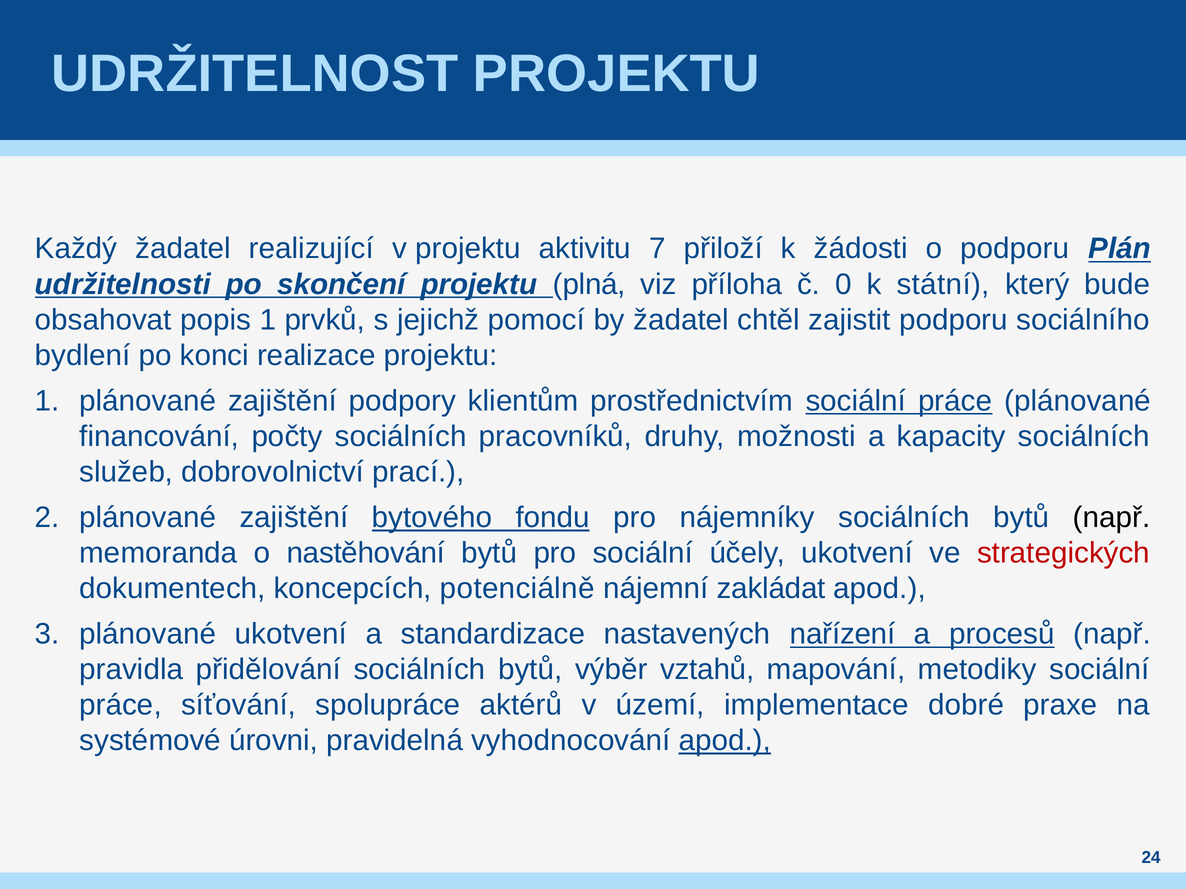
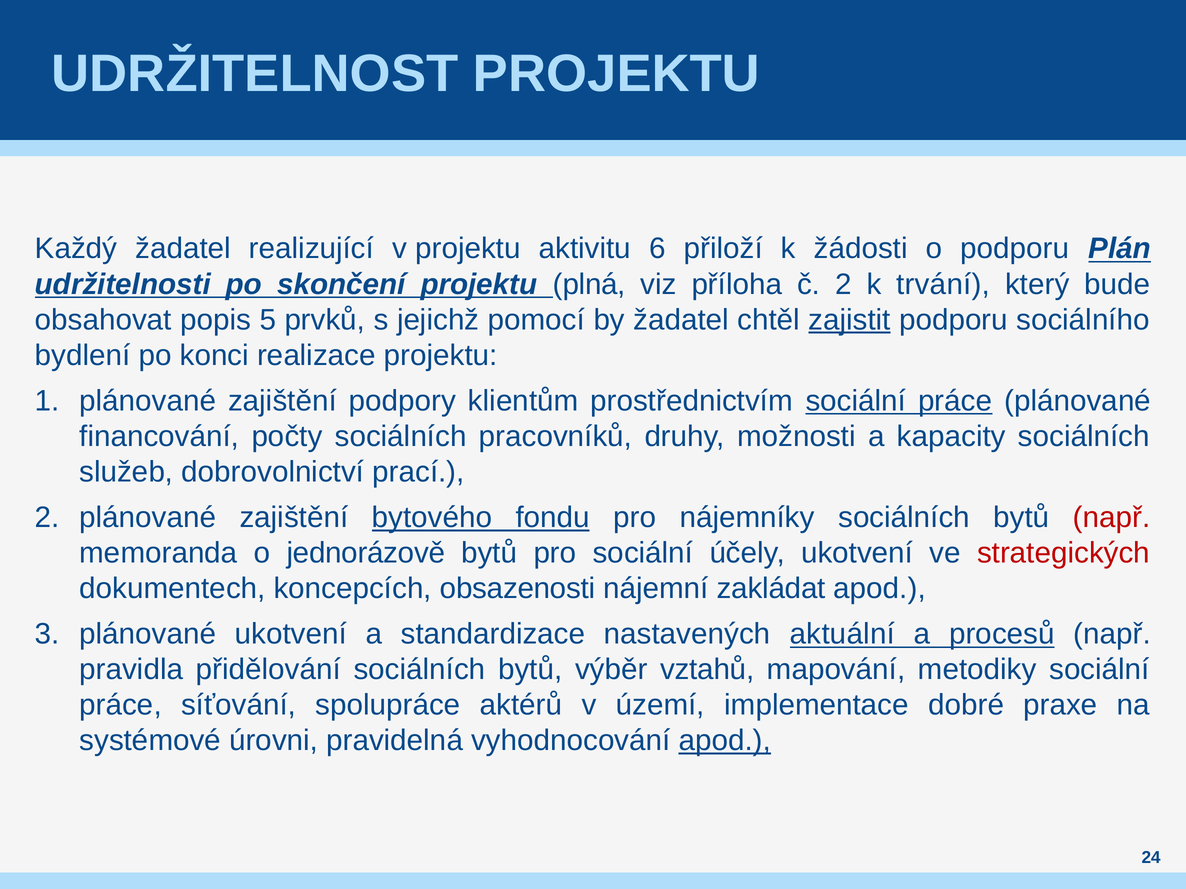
7: 7 -> 6
č 0: 0 -> 2
státní: státní -> trvání
popis 1: 1 -> 5
zajistit underline: none -> present
např at (1112, 518) colour: black -> red
nastěhování: nastěhování -> jednorázově
potenciálně: potenciálně -> obsazenosti
nařízení: nařízení -> aktuální
